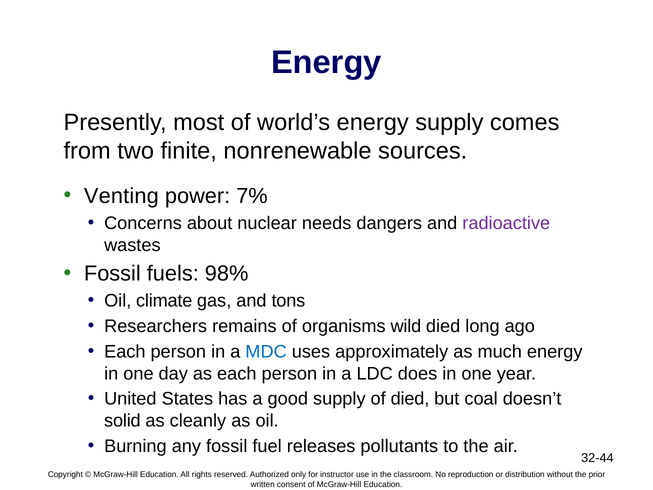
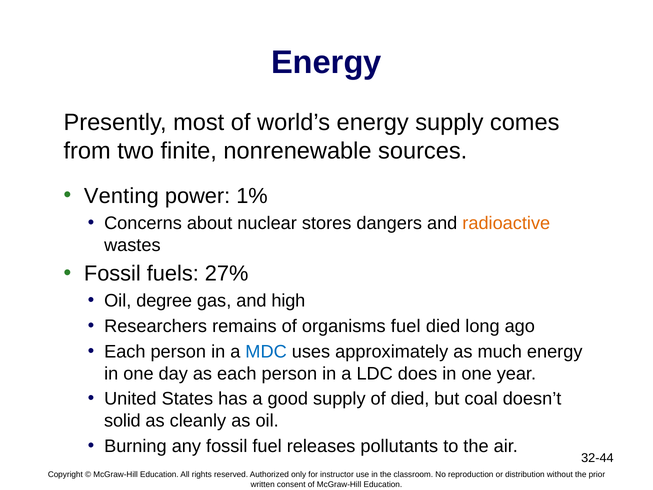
7%: 7% -> 1%
needs: needs -> stores
radioactive colour: purple -> orange
98%: 98% -> 27%
climate: climate -> degree
tons: tons -> high
organisms wild: wild -> fuel
